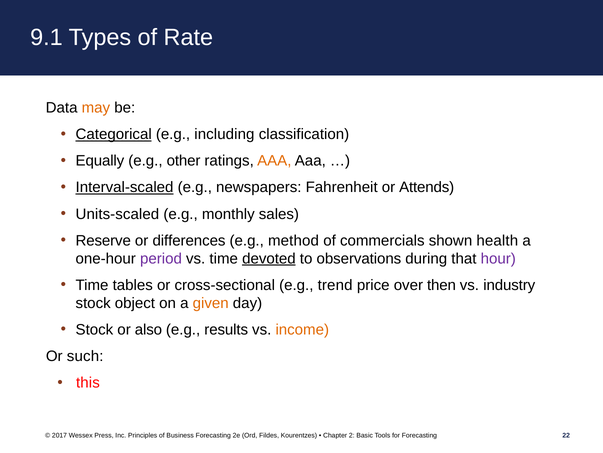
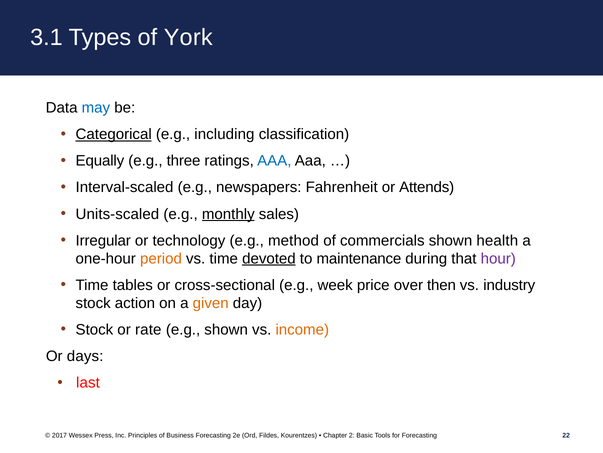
9.1: 9.1 -> 3.1
Rate: Rate -> York
may colour: orange -> blue
other: other -> three
AAA at (274, 161) colour: orange -> blue
Interval-scaled underline: present -> none
monthly underline: none -> present
Reserve: Reserve -> Irregular
differences: differences -> technology
period colour: purple -> orange
observations: observations -> maintenance
trend: trend -> week
object: object -> action
also: also -> rate
e.g results: results -> shown
such: such -> days
this: this -> last
